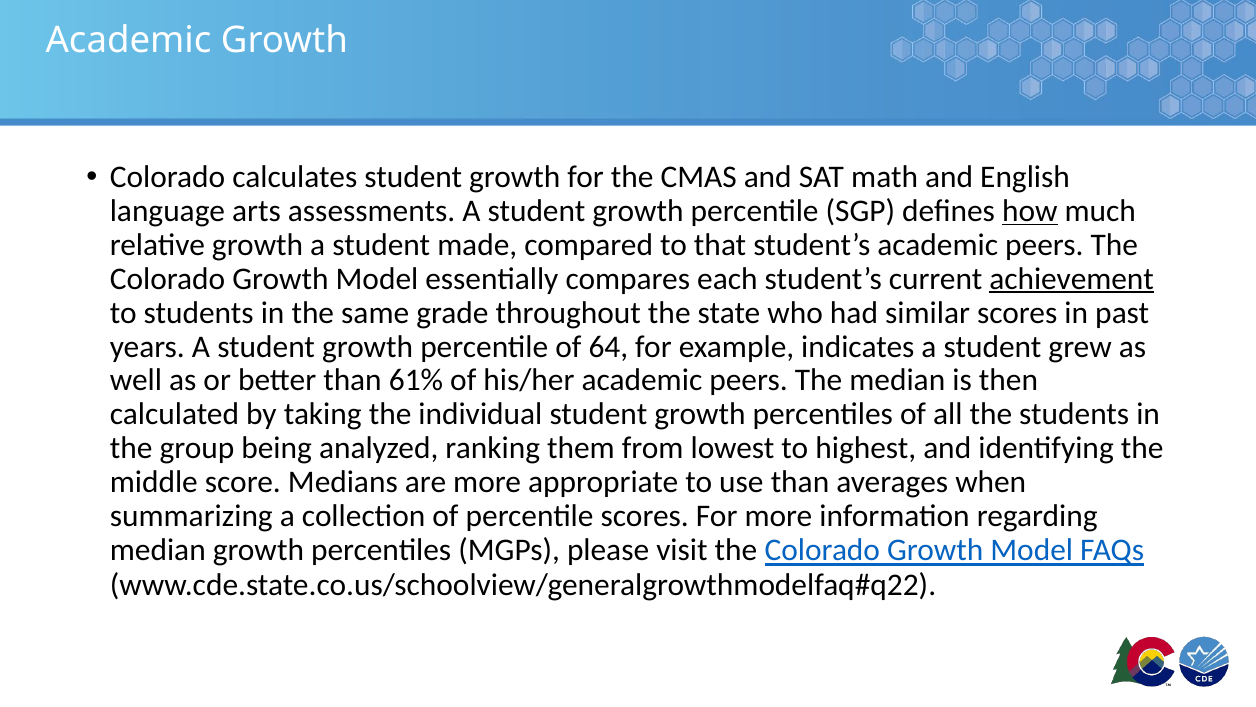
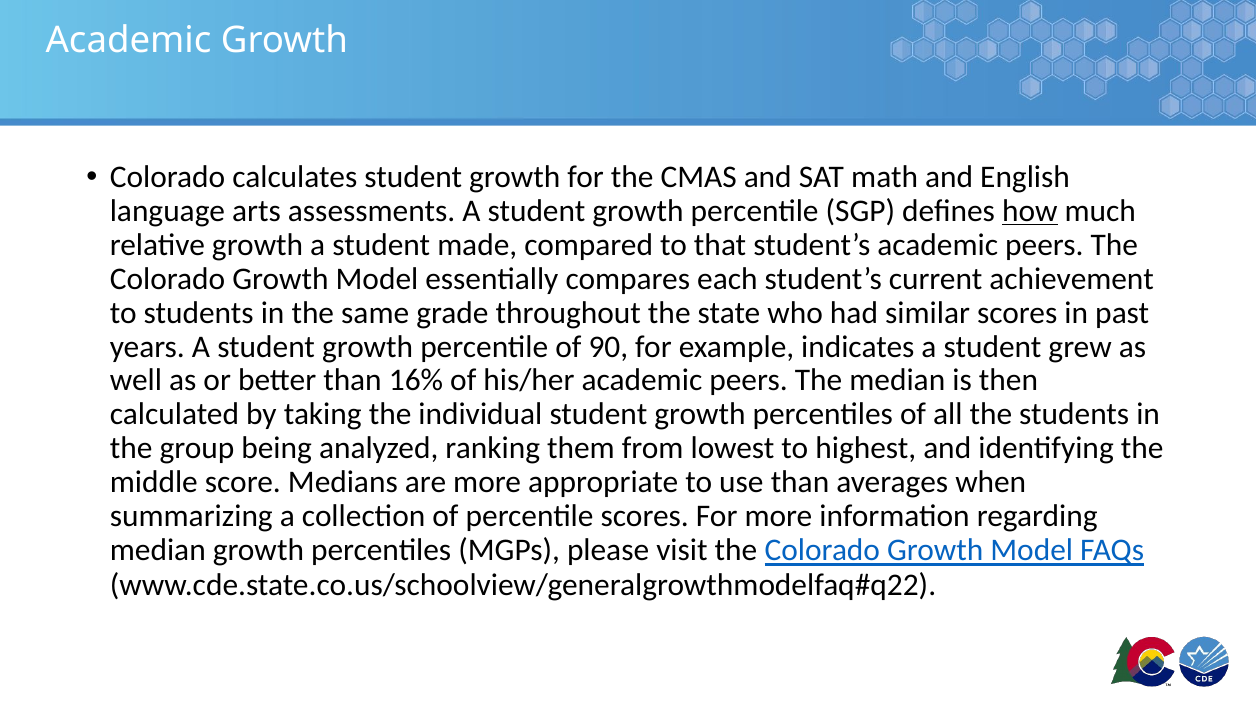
achievement underline: present -> none
64: 64 -> 90
61%: 61% -> 16%
